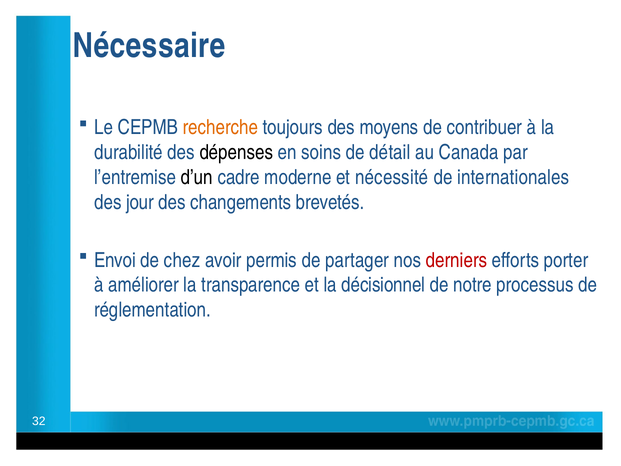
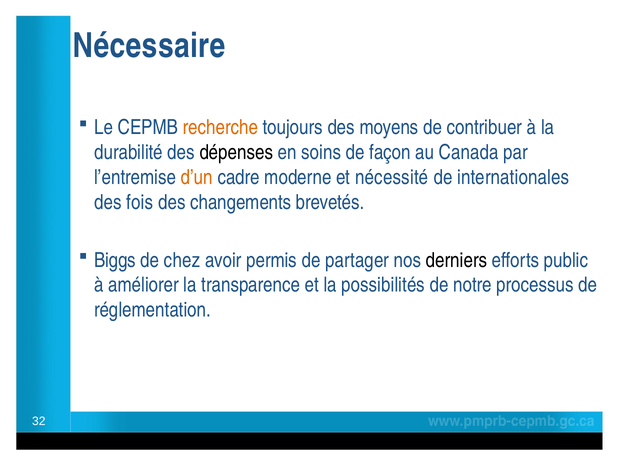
détail: détail -> façon
d’un colour: black -> orange
jour: jour -> fois
Envoi: Envoi -> Biggs
derniers colour: red -> black
porter: porter -> public
décisionnel: décisionnel -> possibilités
